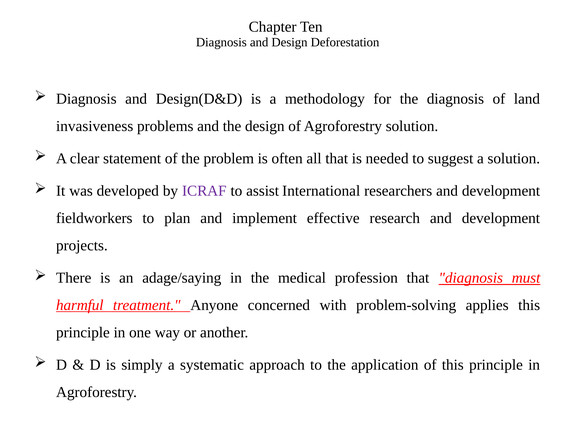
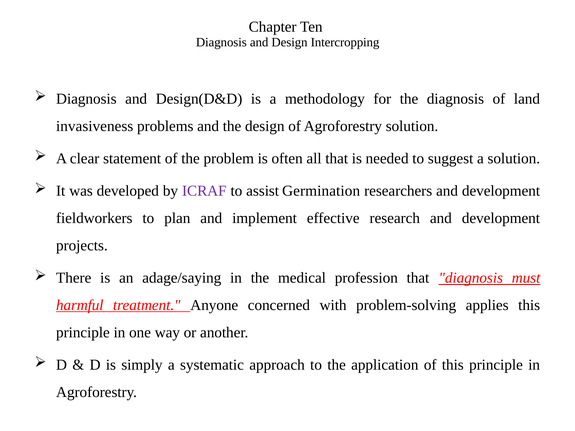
Deforestation: Deforestation -> Intercropping
International: International -> Germination
